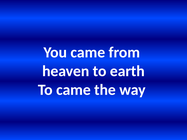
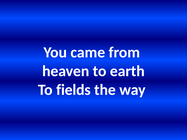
To came: came -> fields
